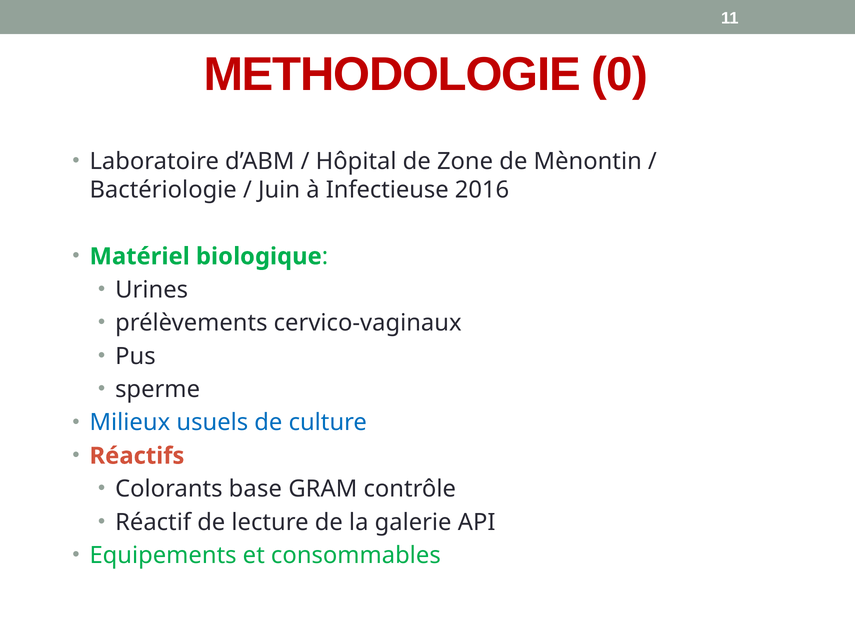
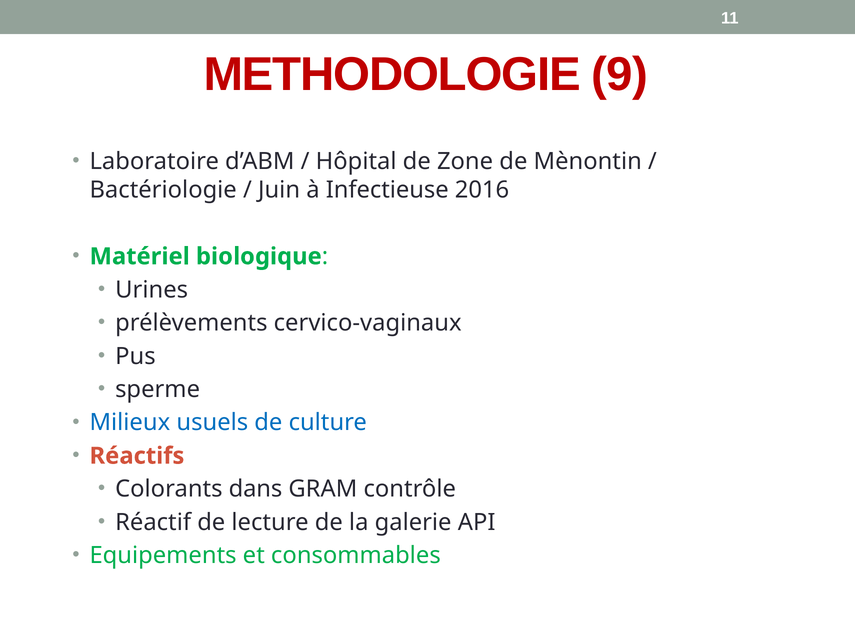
0: 0 -> 9
base: base -> dans
